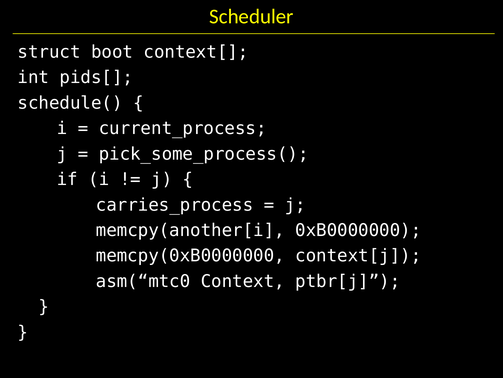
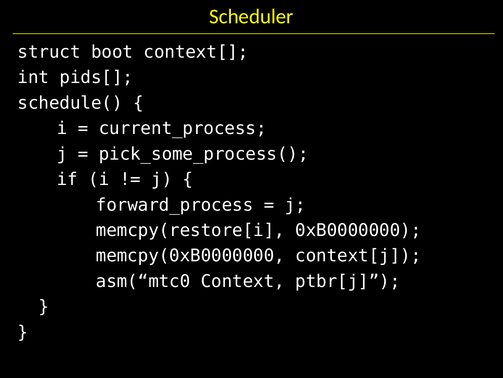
carries_process: carries_process -> forward_process
memcpy(another[i: memcpy(another[i -> memcpy(restore[i
